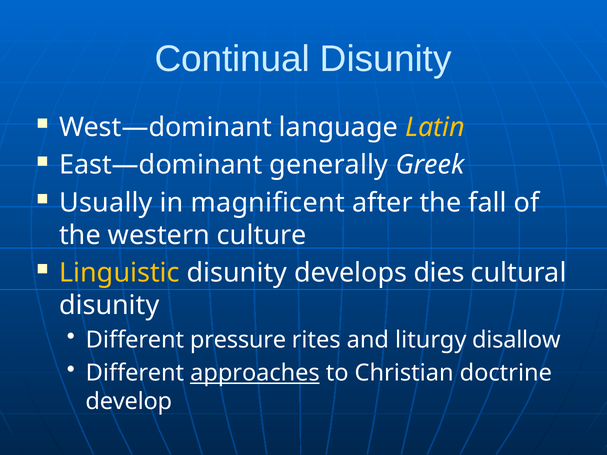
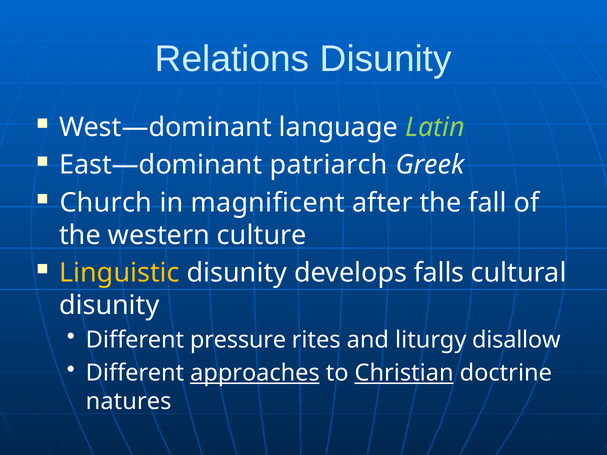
Continual: Continual -> Relations
Latin colour: yellow -> light green
generally: generally -> patriarch
Usually: Usually -> Church
dies: dies -> falls
Christian underline: none -> present
develop: develop -> natures
